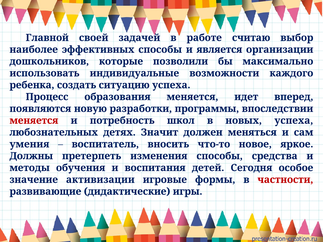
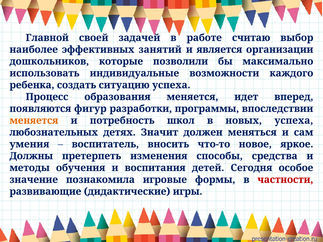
эффективных способы: способы -> занятий
новую: новую -> фигур
меняется at (34, 121) colour: red -> orange
активизации: активизации -> познакомила
